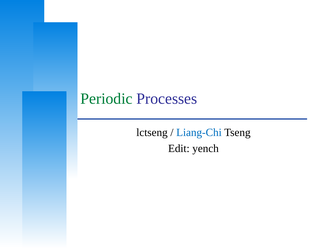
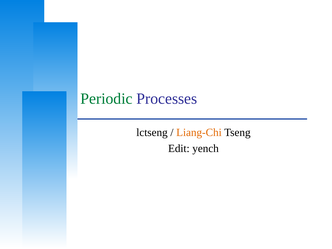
Liang-Chi colour: blue -> orange
